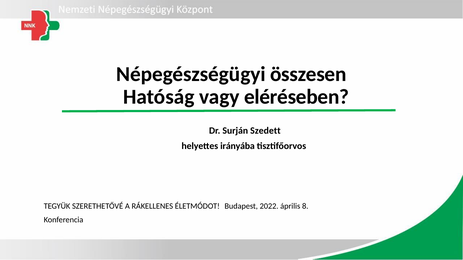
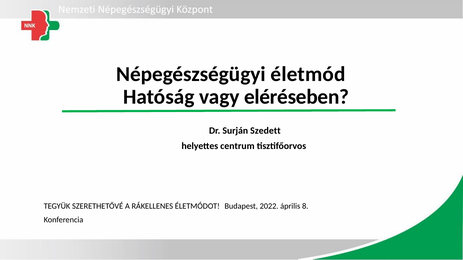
összesen: összesen -> életmód
irányába: irányába -> centrum
